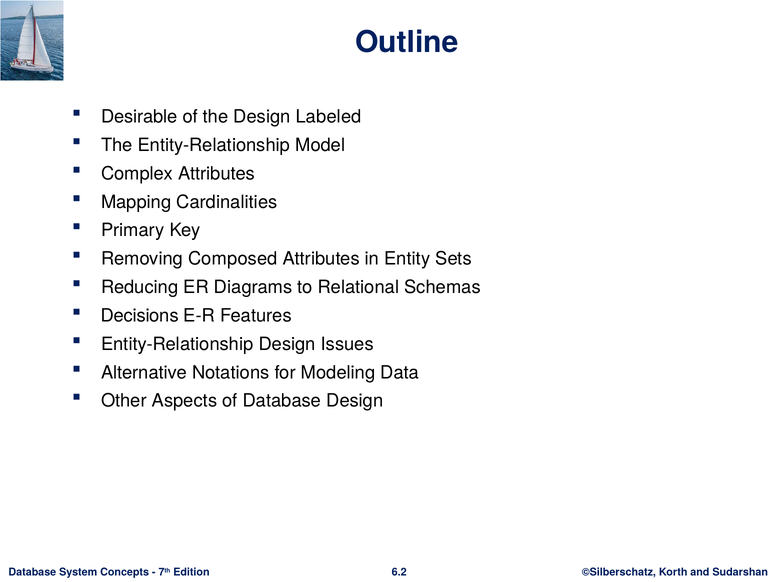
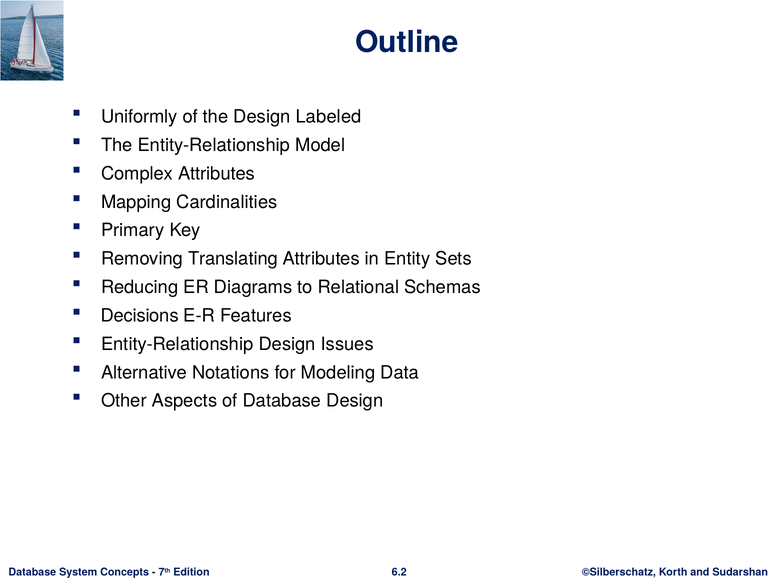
Desirable: Desirable -> Uniformly
Composed: Composed -> Translating
